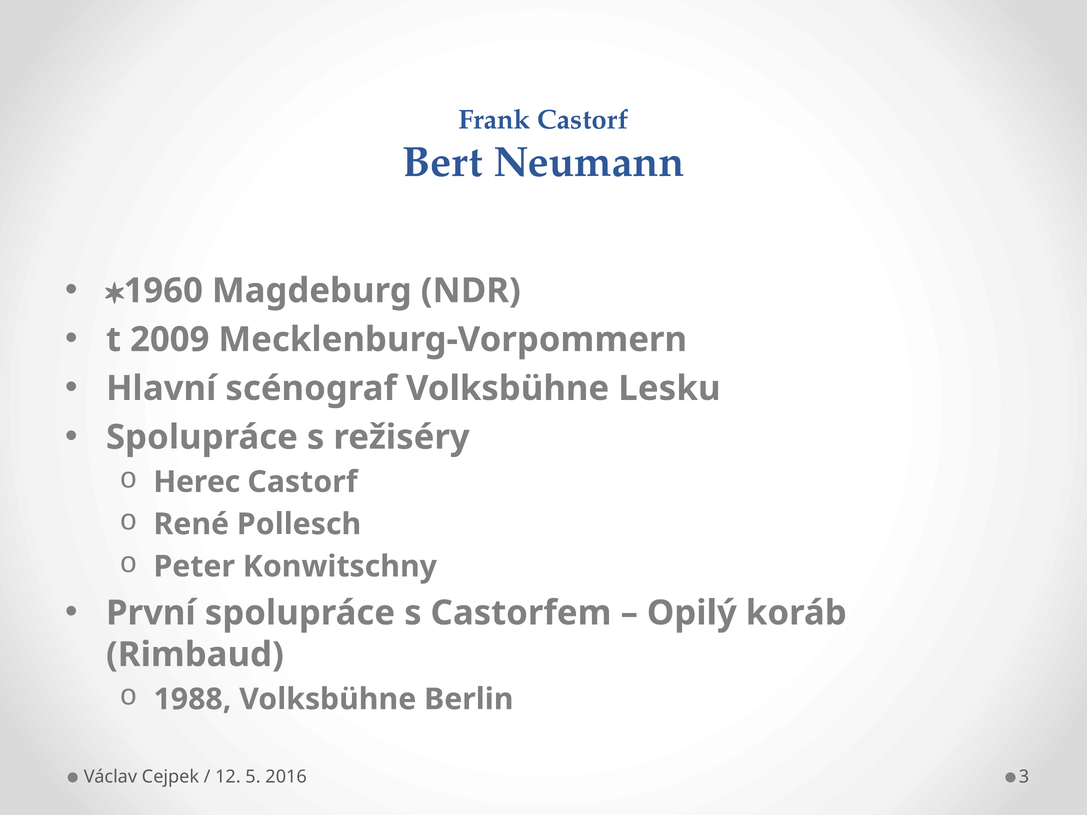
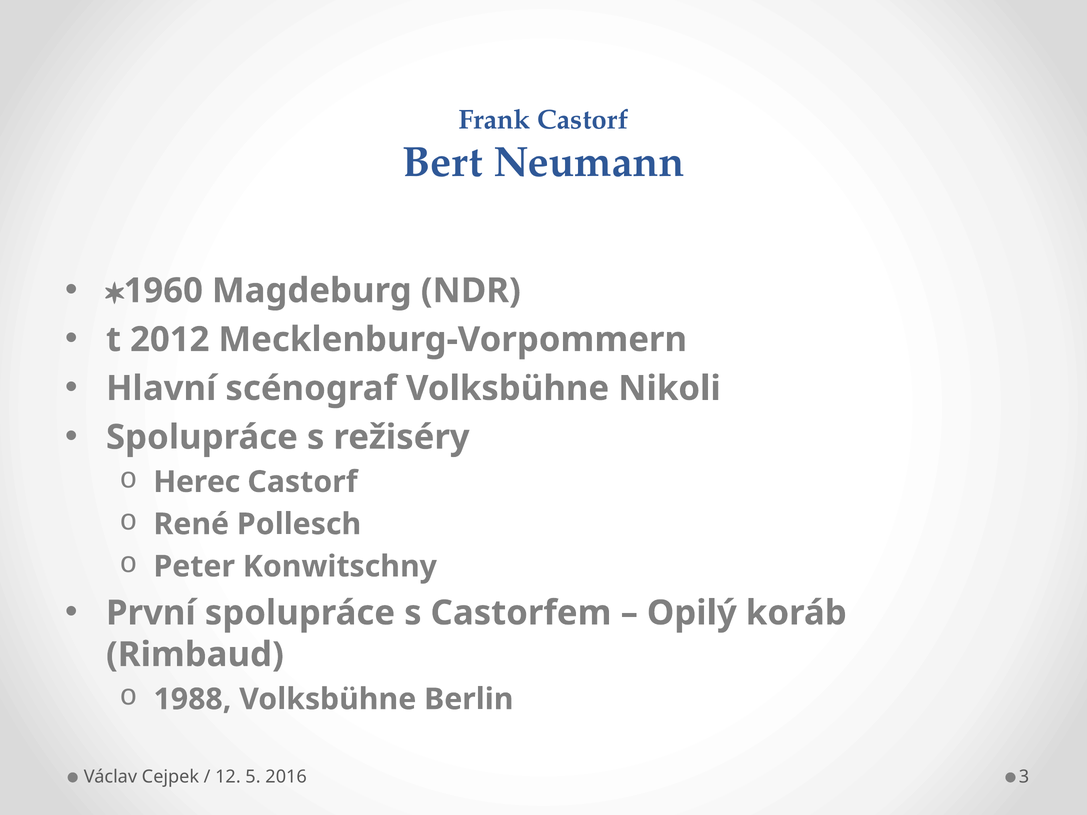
2009: 2009 -> 2012
Lesku: Lesku -> Nikoli
